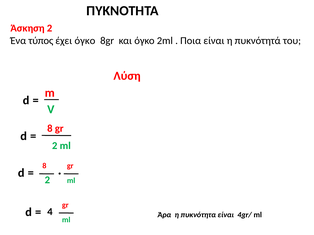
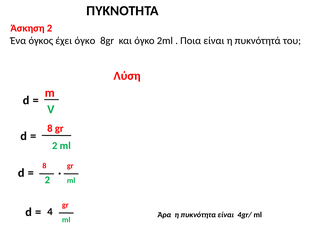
τύπος: τύπος -> όγκος
